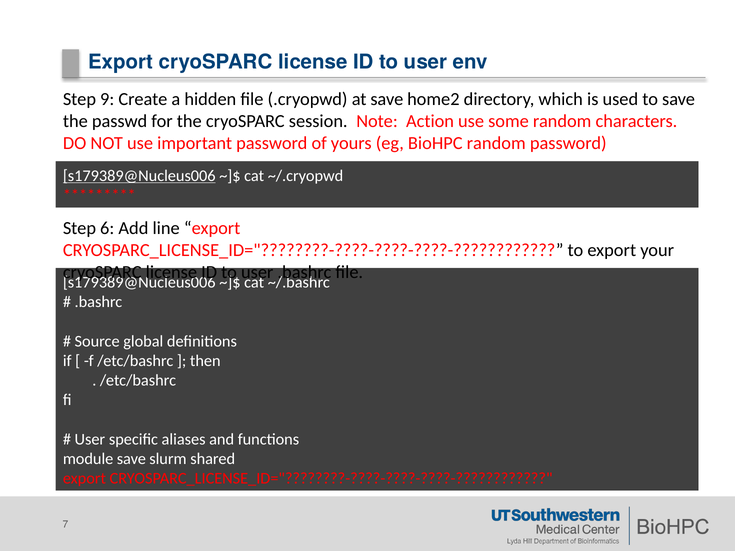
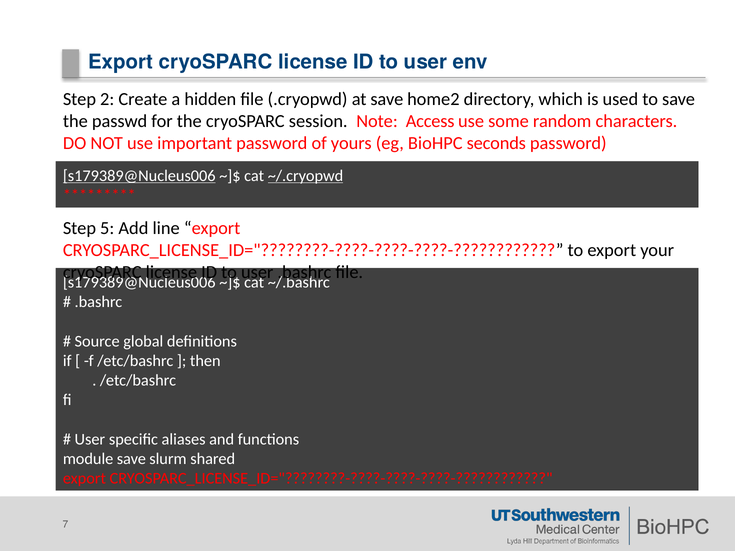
9: 9 -> 2
Action: Action -> Access
BioHPC random: random -> seconds
~/.cryopwd underline: none -> present
6: 6 -> 5
